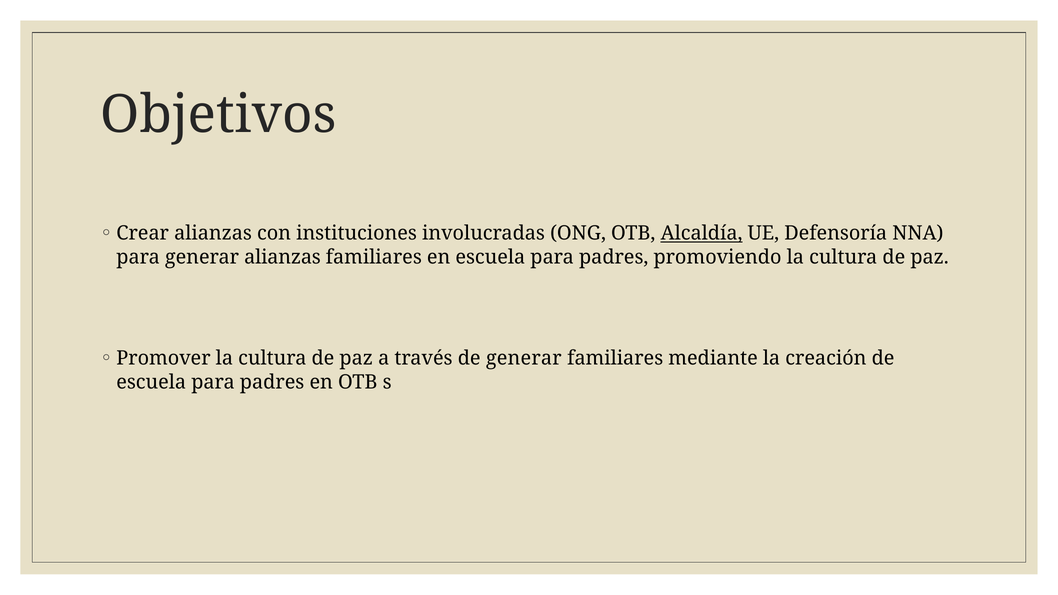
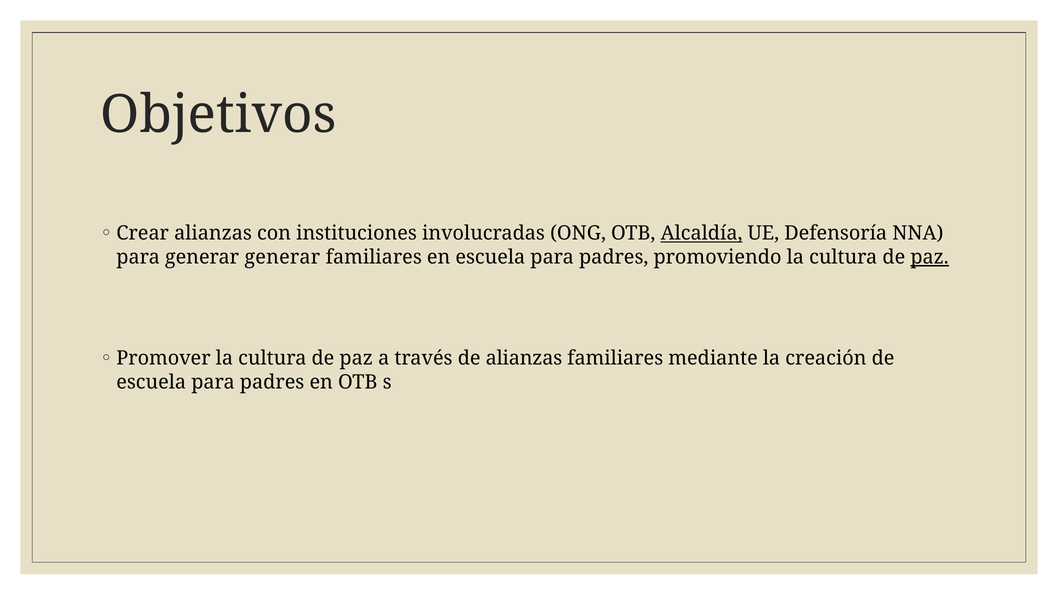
generar alianzas: alianzas -> generar
paz at (930, 257) underline: none -> present
de generar: generar -> alianzas
